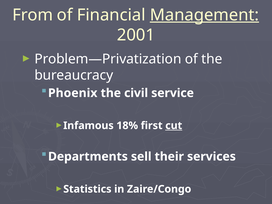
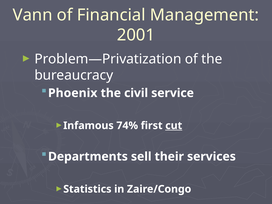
From: From -> Vann
Management underline: present -> none
18%: 18% -> 74%
